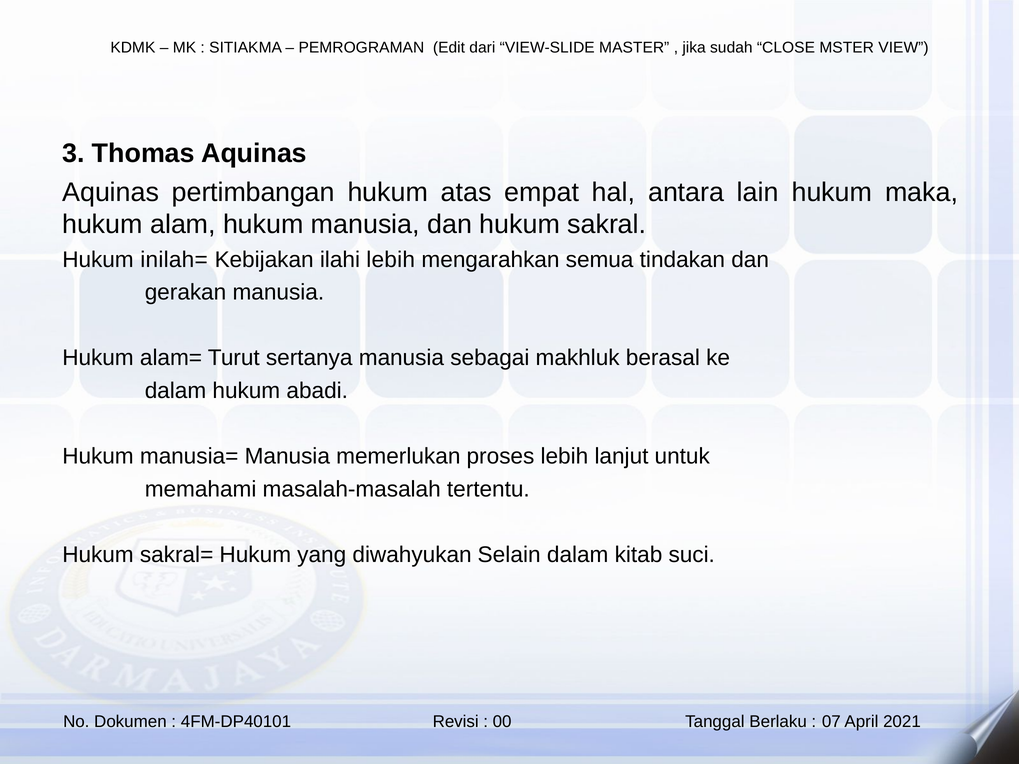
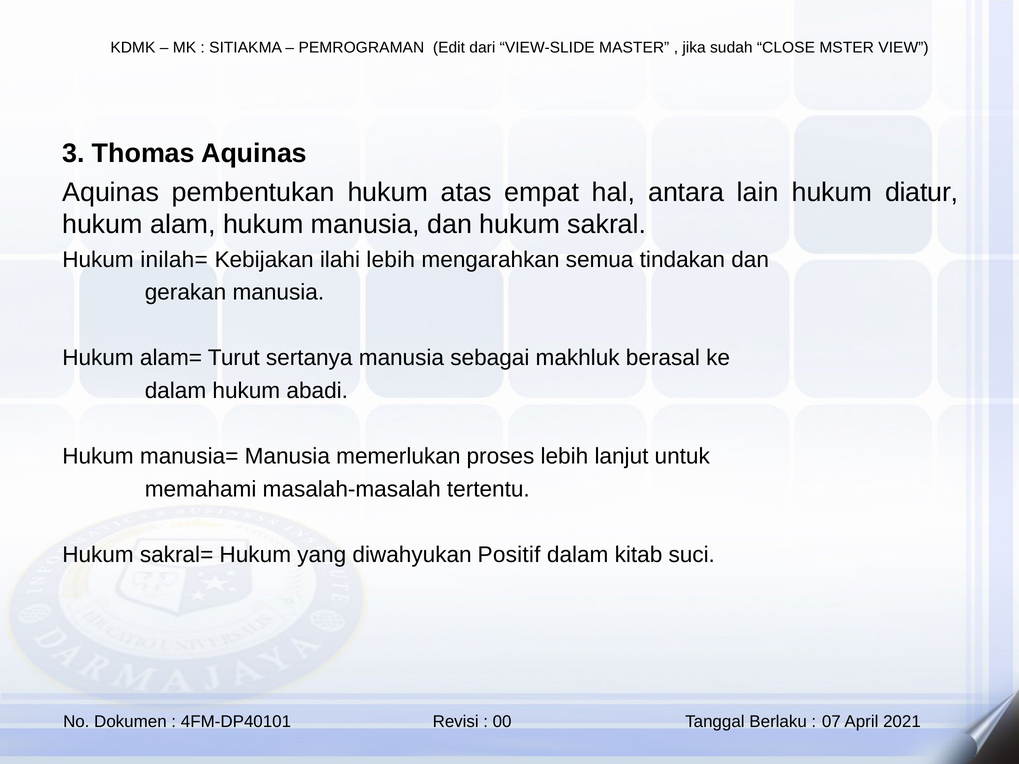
pertimbangan: pertimbangan -> pembentukan
maka: maka -> diatur
Selain: Selain -> Positif
